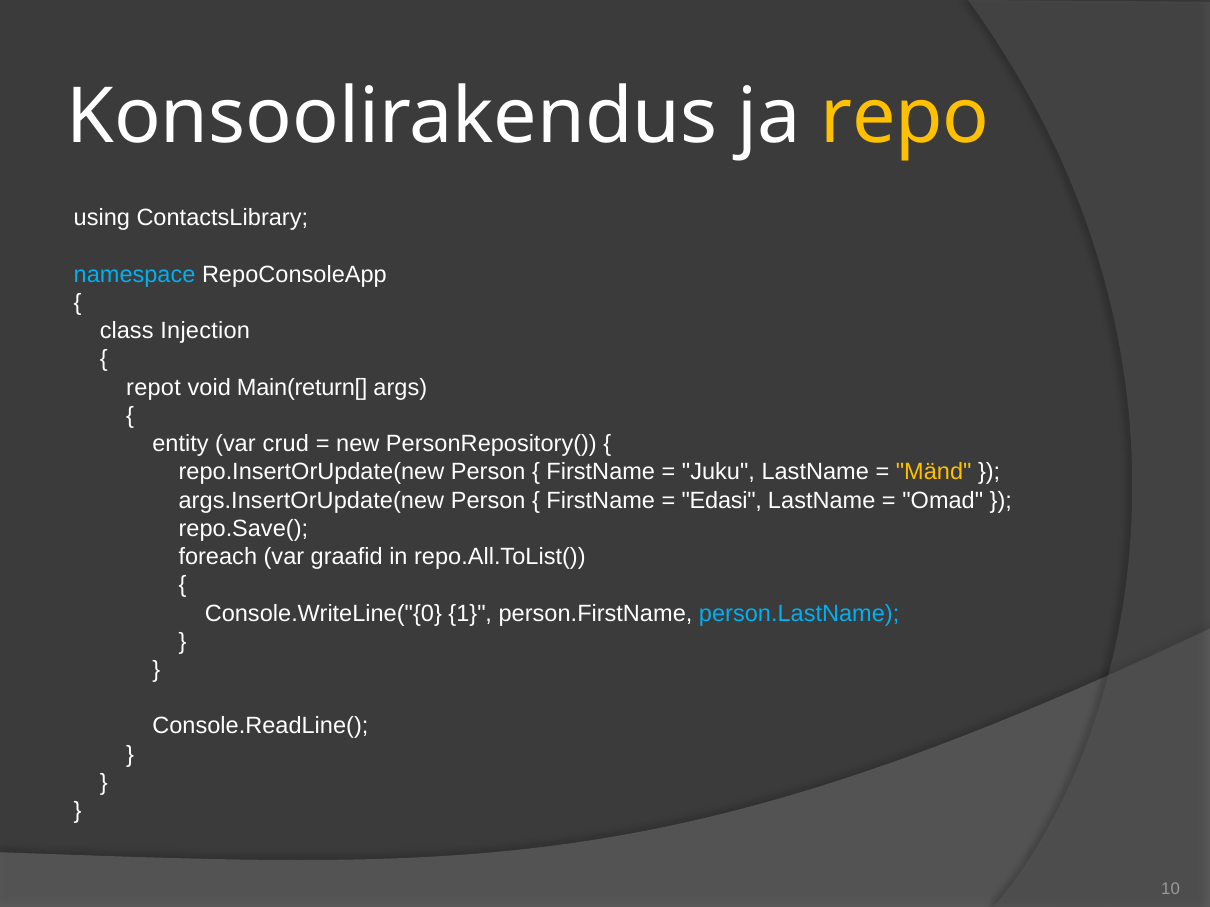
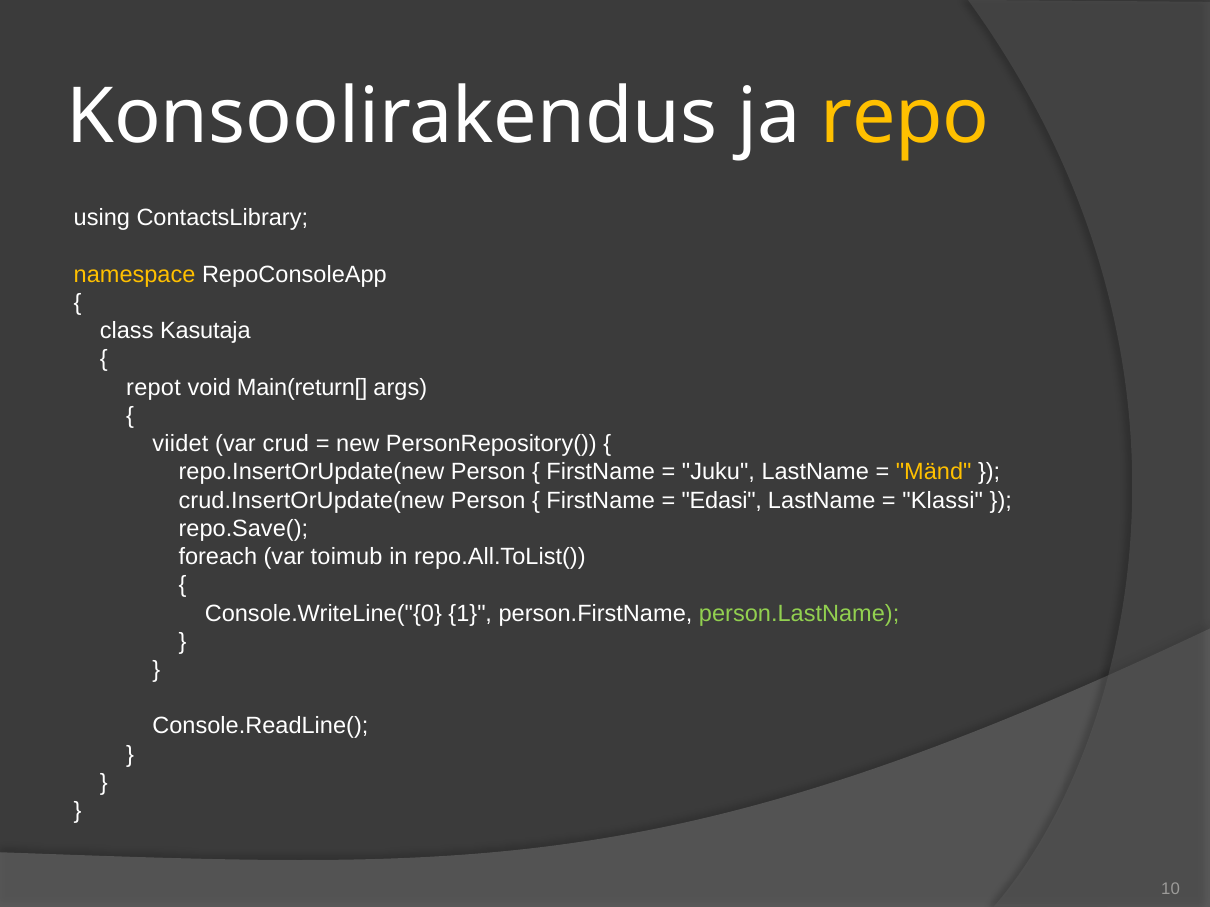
namespace colour: light blue -> yellow
Injection: Injection -> Kasutaja
entity: entity -> viidet
args.InsertOrUpdate(new: args.InsertOrUpdate(new -> crud.InsertOrUpdate(new
Omad: Omad -> Klassi
graafid: graafid -> toimub
person.LastName colour: light blue -> light green
